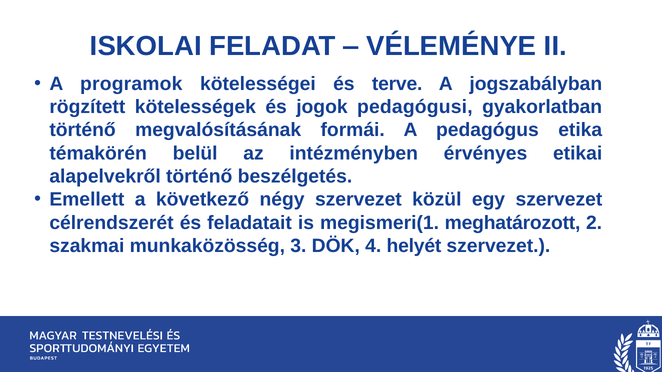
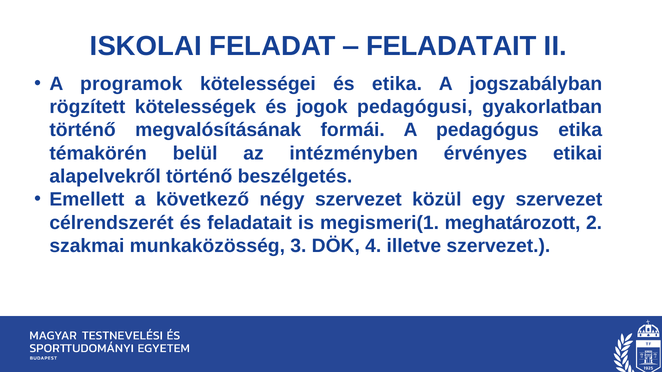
VÉLEMÉNYE at (451, 46): VÉLEMÉNYE -> FELADATAIT
és terve: terve -> etika
helyét: helyét -> illetve
